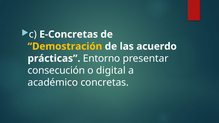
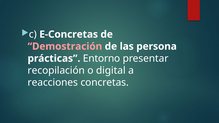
Demostración colour: yellow -> pink
acuerdo: acuerdo -> persona
consecución: consecución -> recopilación
académico: académico -> reacciones
